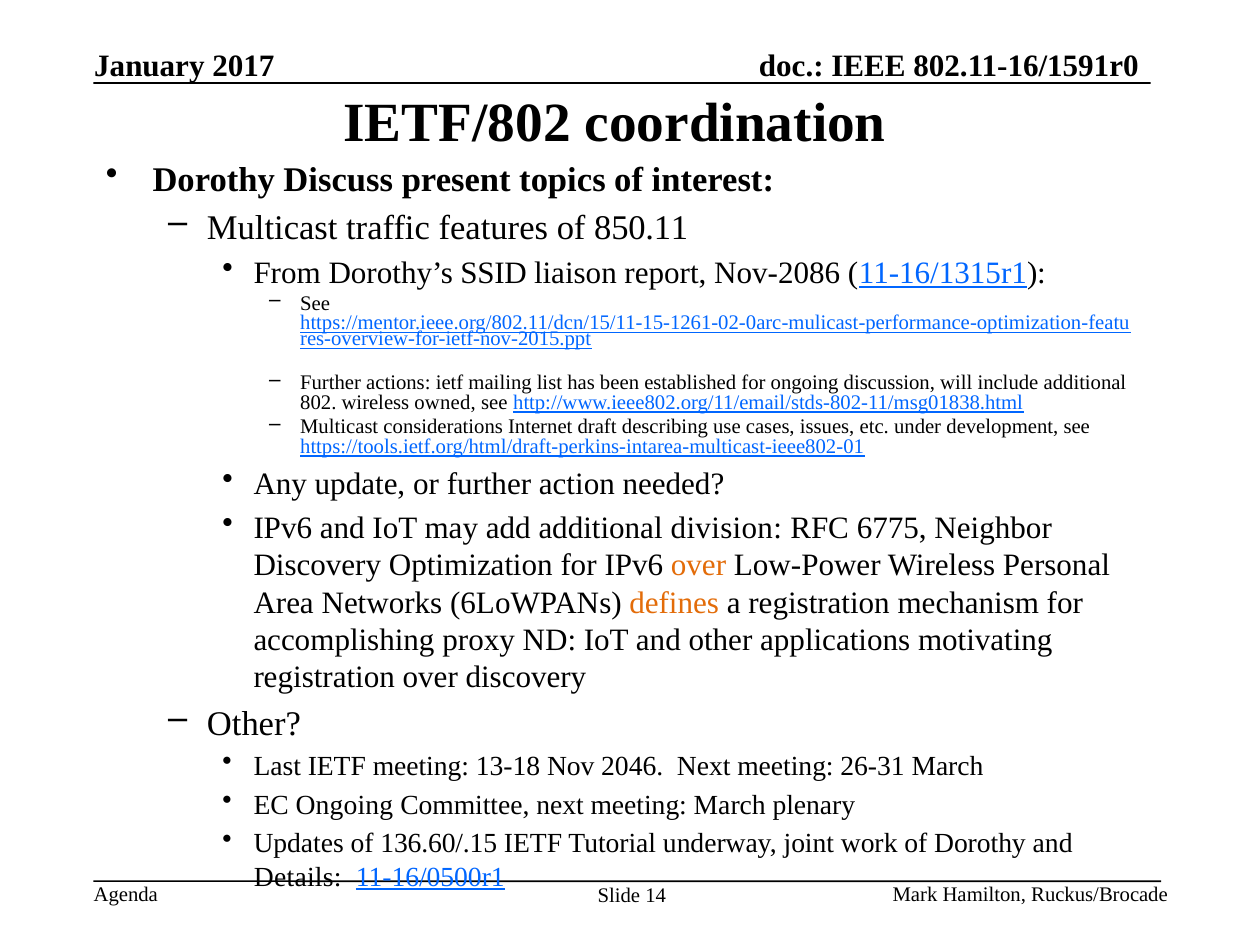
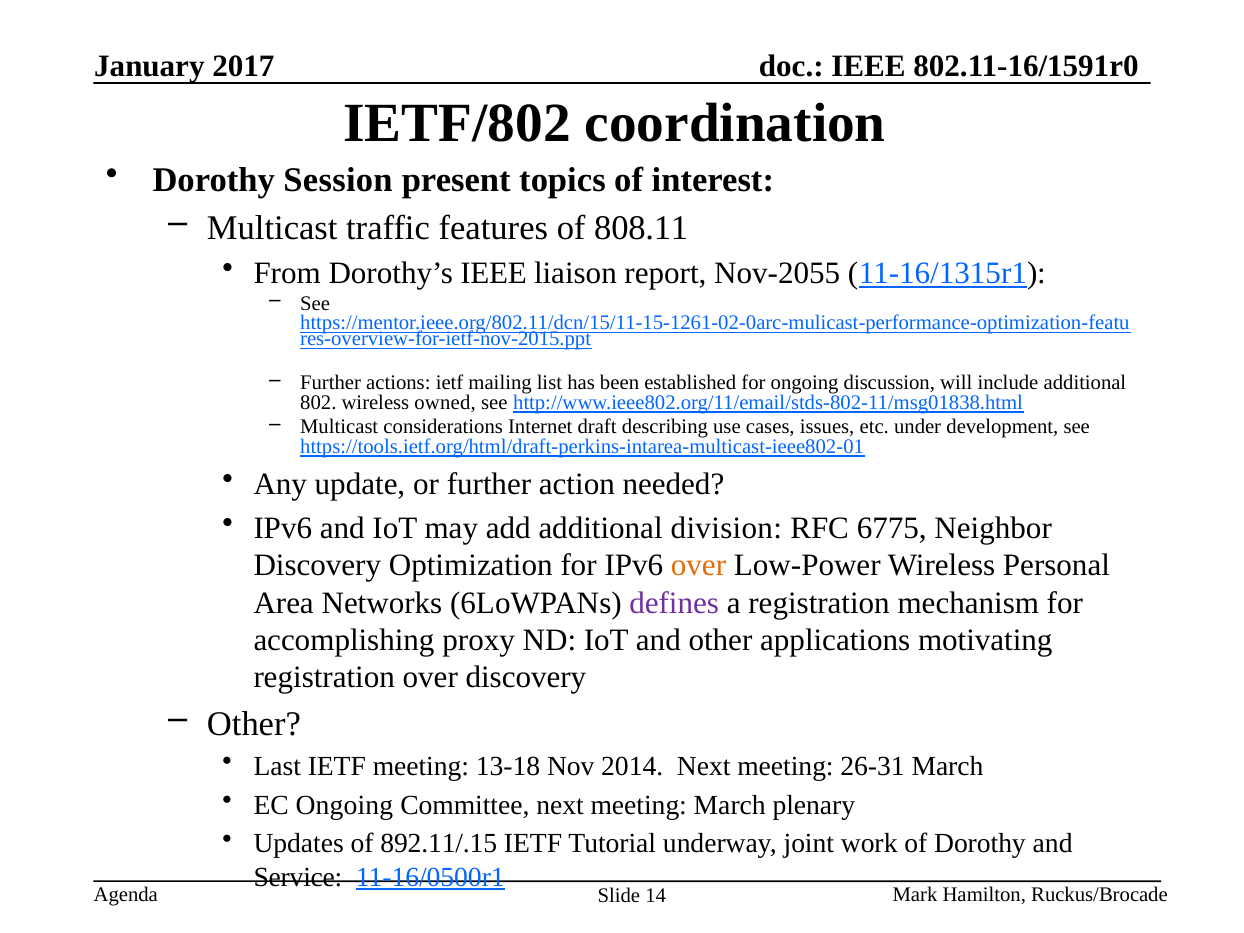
Discuss: Discuss -> Session
850.11: 850.11 -> 808.11
Dorothy’s SSID: SSID -> IEEE
Nov-2086: Nov-2086 -> Nov-2055
defines colour: orange -> purple
2046: 2046 -> 2014
136.60/.15: 136.60/.15 -> 892.11/.15
Details: Details -> Service
